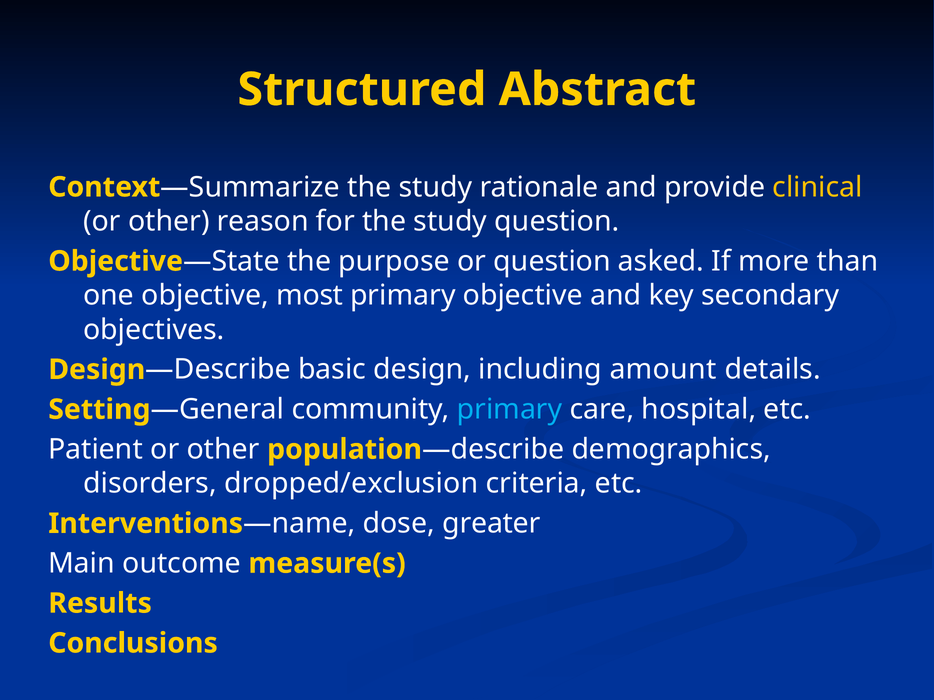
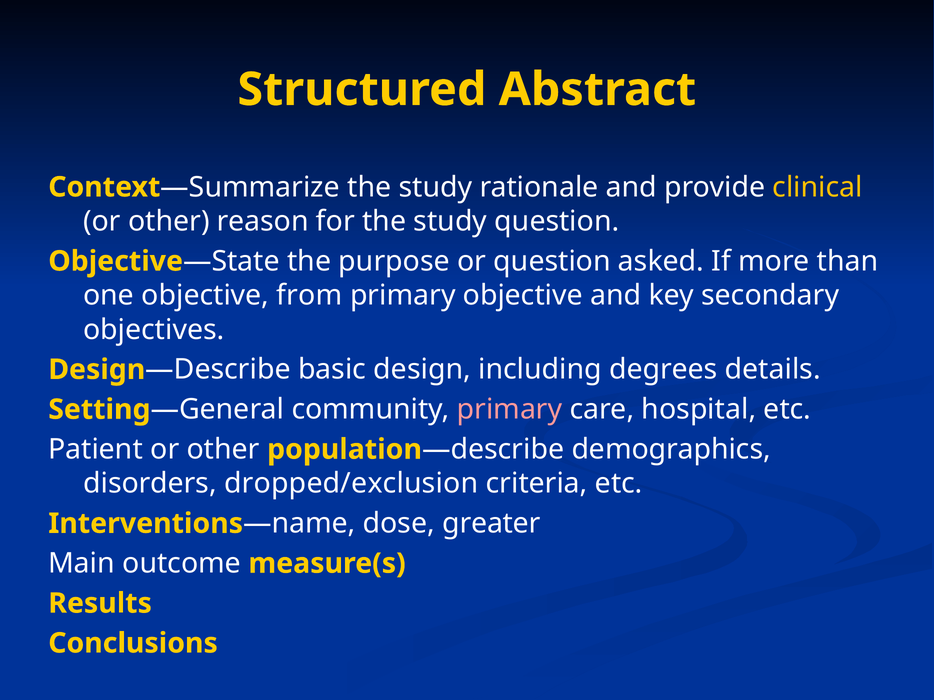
most: most -> from
amount: amount -> degrees
primary at (510, 410) colour: light blue -> pink
